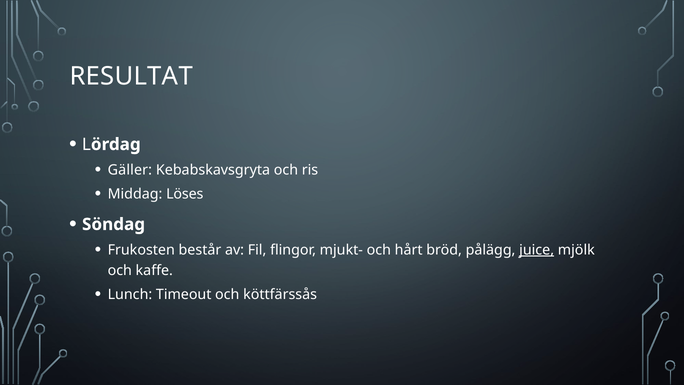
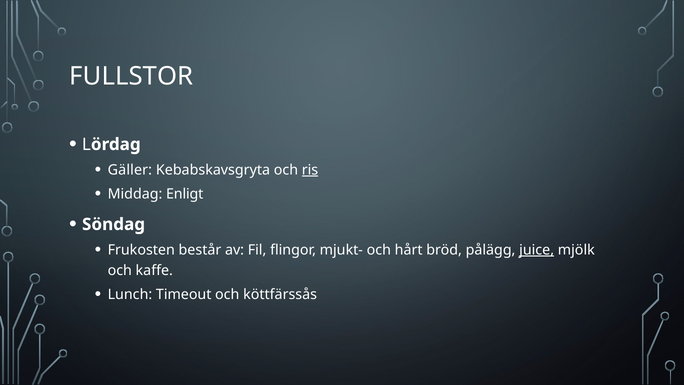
RESULTAT: RESULTAT -> FULLSTOR
ris underline: none -> present
Löses: Löses -> Enligt
